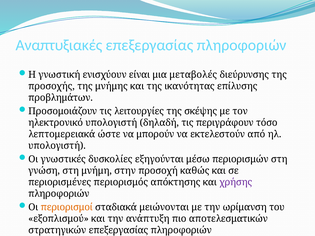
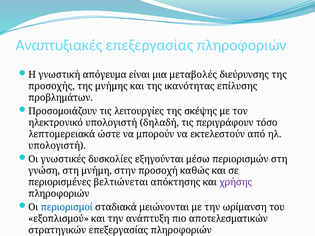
ενισχύουν: ενισχύουν -> απόγευμα
περιορισμός: περιορισμός -> βελτιώνεται
περιορισμοί colour: orange -> blue
